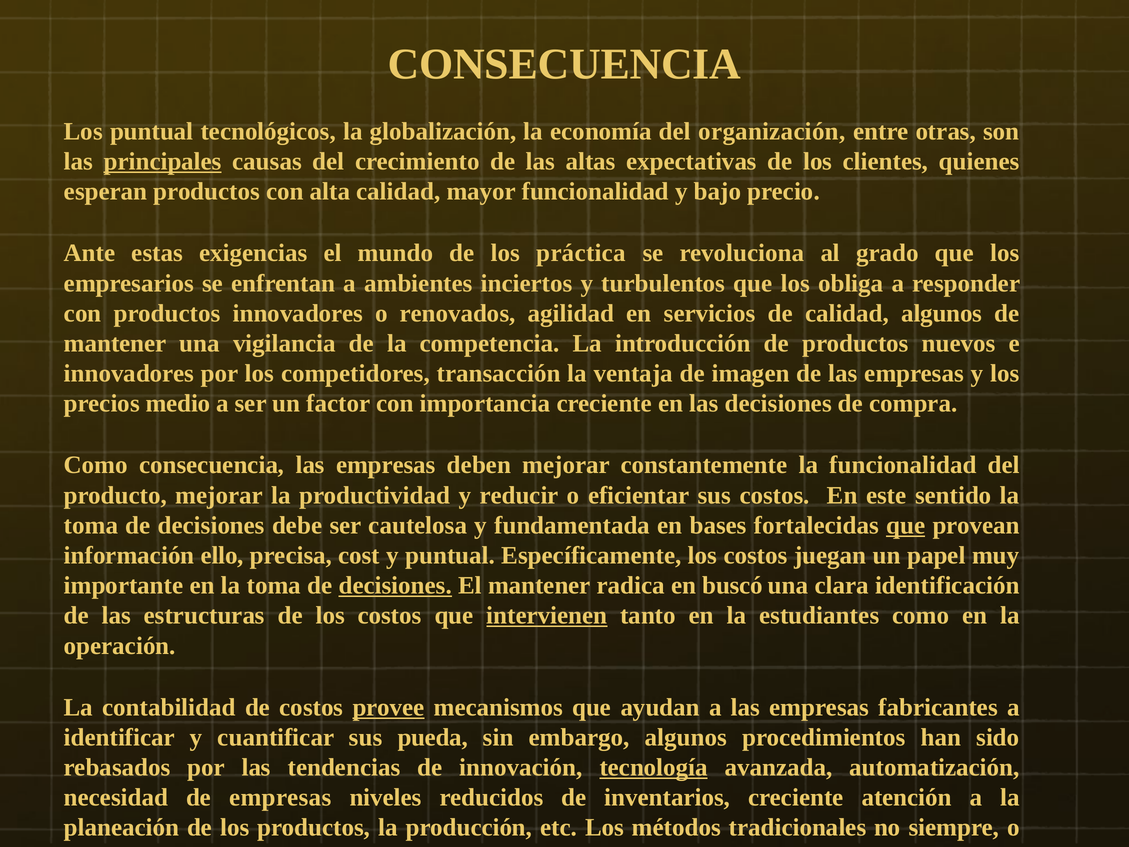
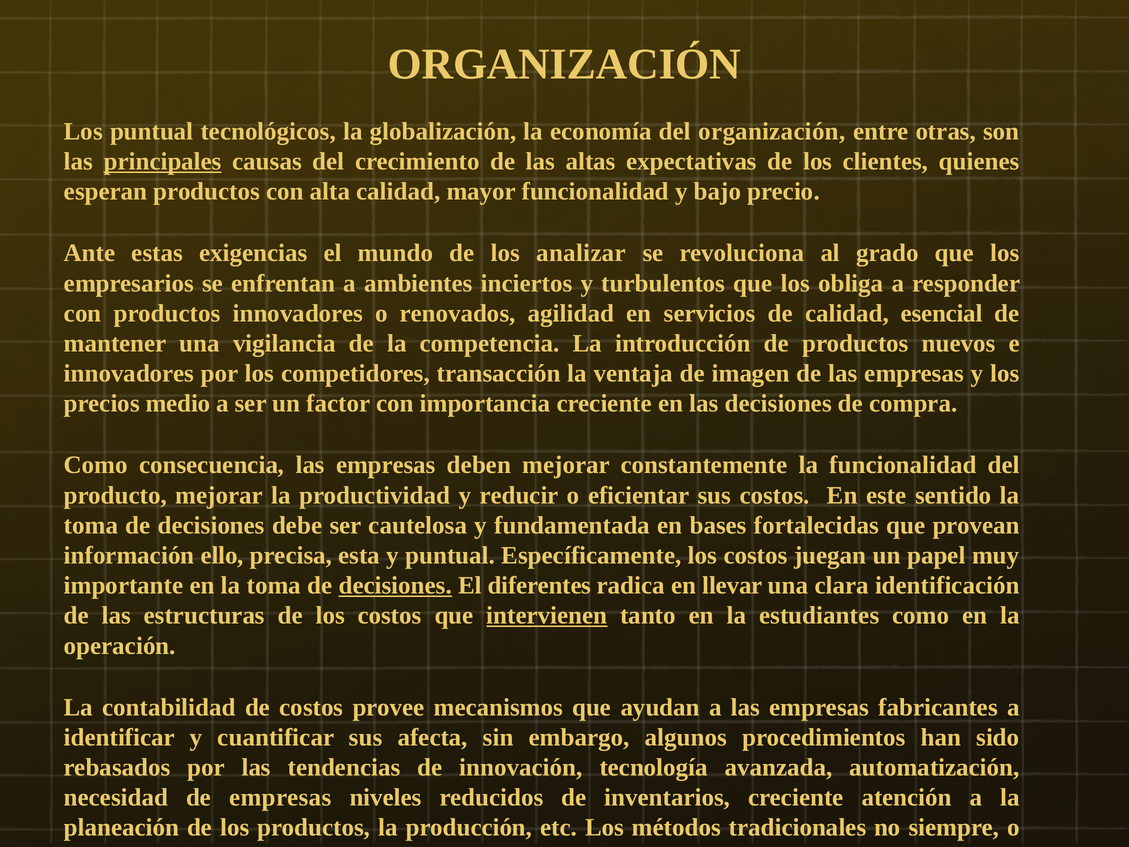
CONSECUENCIA at (564, 64): CONSECUENCIA -> ORGANIZACIÓN
práctica: práctica -> analizar
calidad algunos: algunos -> esencial
que at (906, 525) underline: present -> none
precisa cost: cost -> esta
El mantener: mantener -> diferentes
buscó: buscó -> llevar
provee underline: present -> none
pueda: pueda -> afecta
tecnología underline: present -> none
